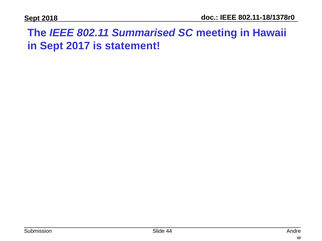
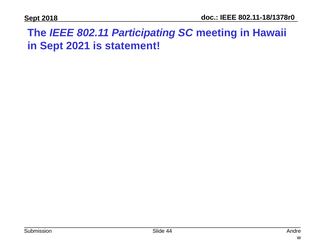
Summarised: Summarised -> Participating
2017: 2017 -> 2021
